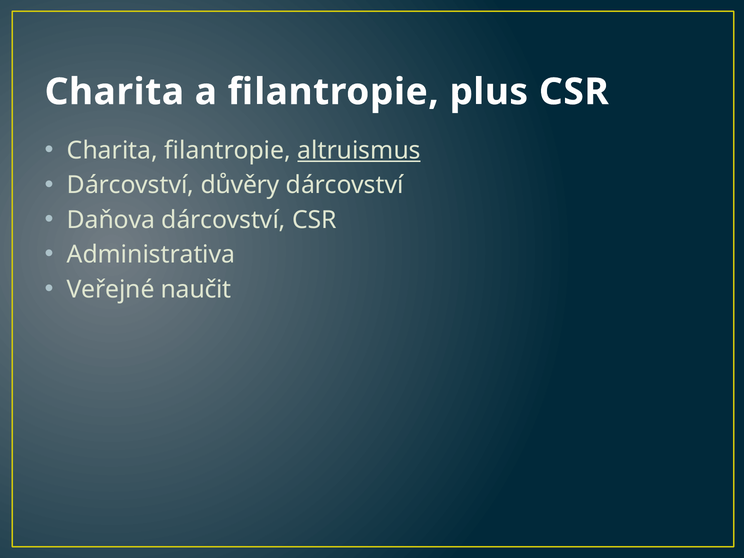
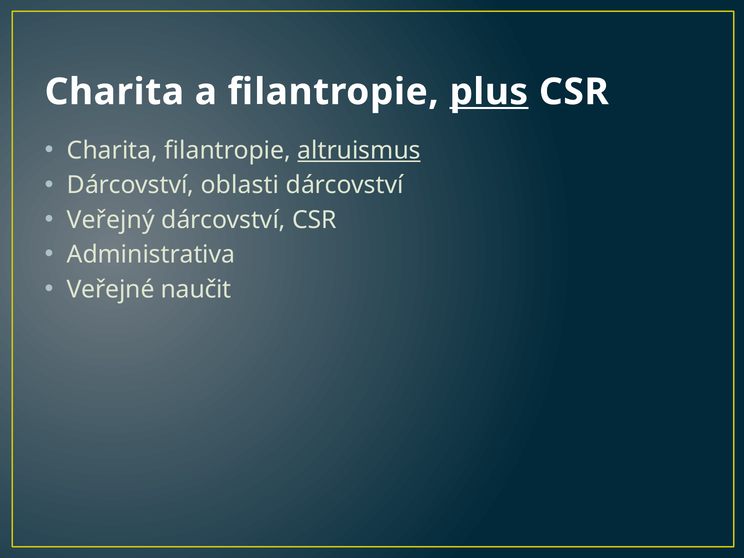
plus underline: none -> present
důvěry: důvěry -> oblasti
Daňova: Daňova -> Veřejný
